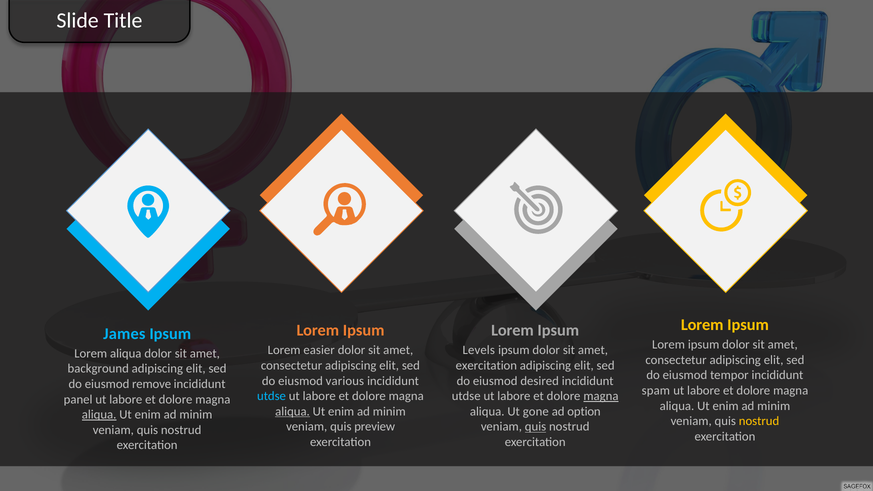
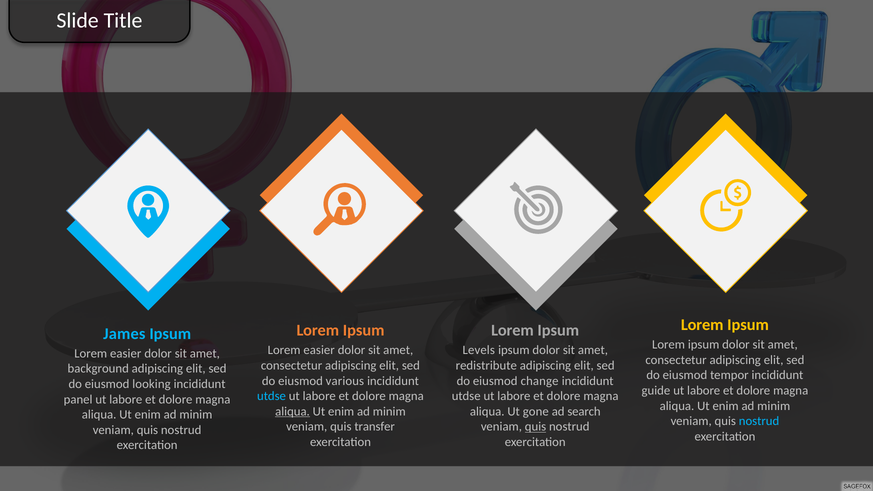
aliqua at (126, 354): aliqua -> easier
exercitation at (486, 366): exercitation -> redistribute
desired: desired -> change
remove: remove -> looking
spam: spam -> guide
magna at (601, 396) underline: present -> none
option: option -> search
aliqua at (99, 415) underline: present -> none
nostrud at (759, 421) colour: yellow -> light blue
preview: preview -> transfer
